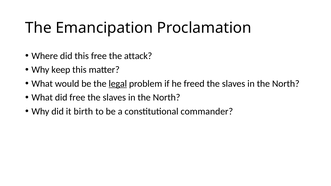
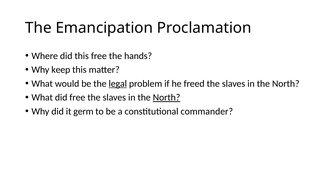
attack: attack -> hands
North at (167, 98) underline: none -> present
birth: birth -> germ
